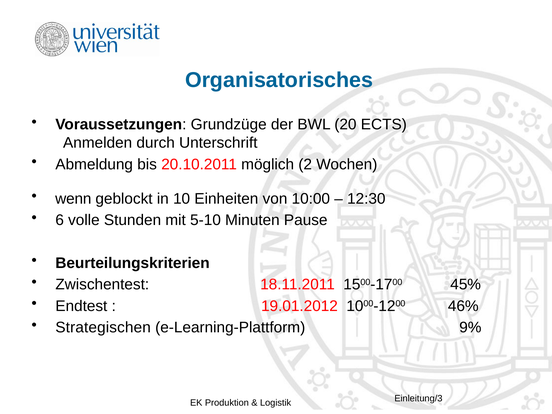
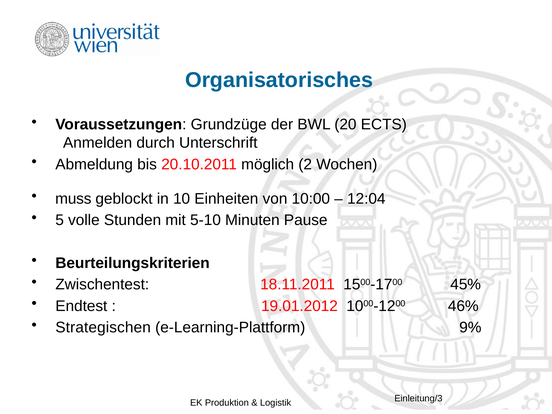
wenn: wenn -> muss
12:30: 12:30 -> 12:04
6: 6 -> 5
